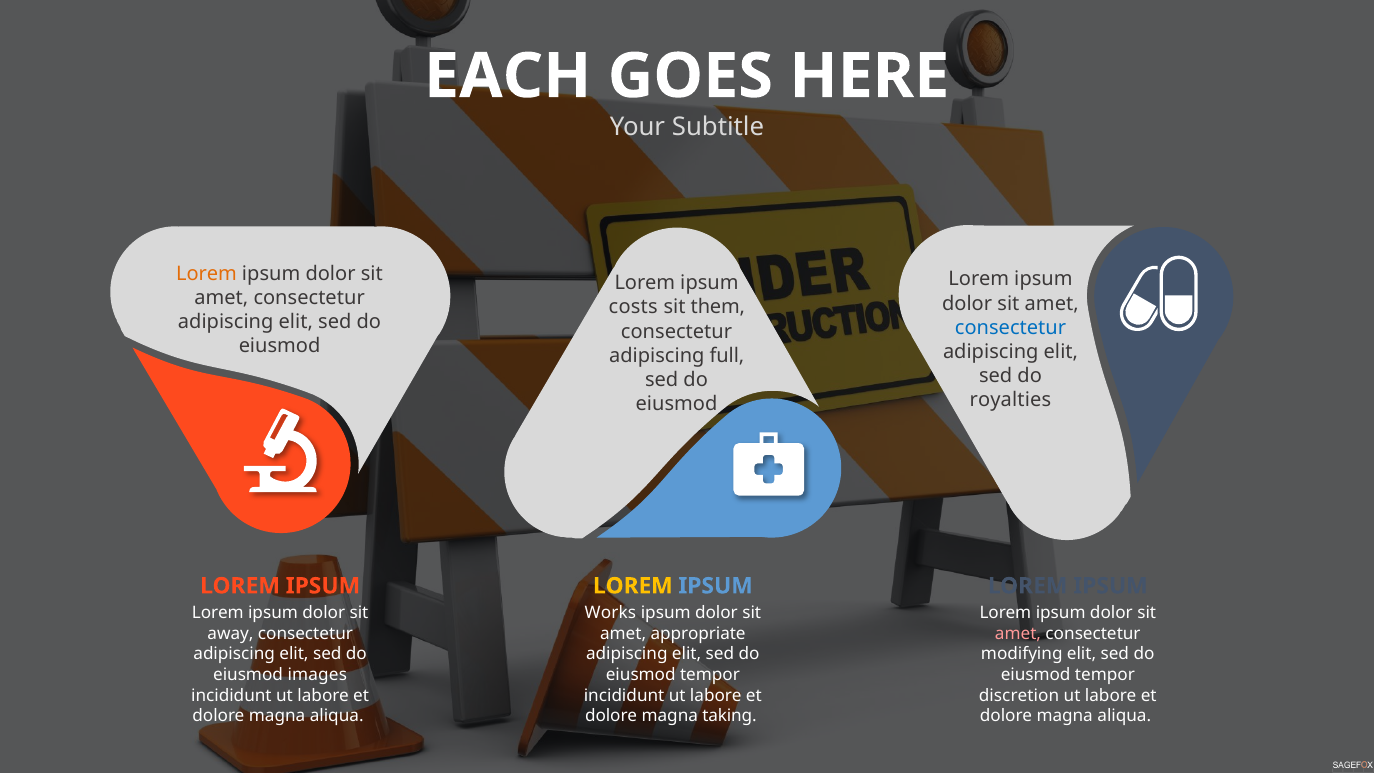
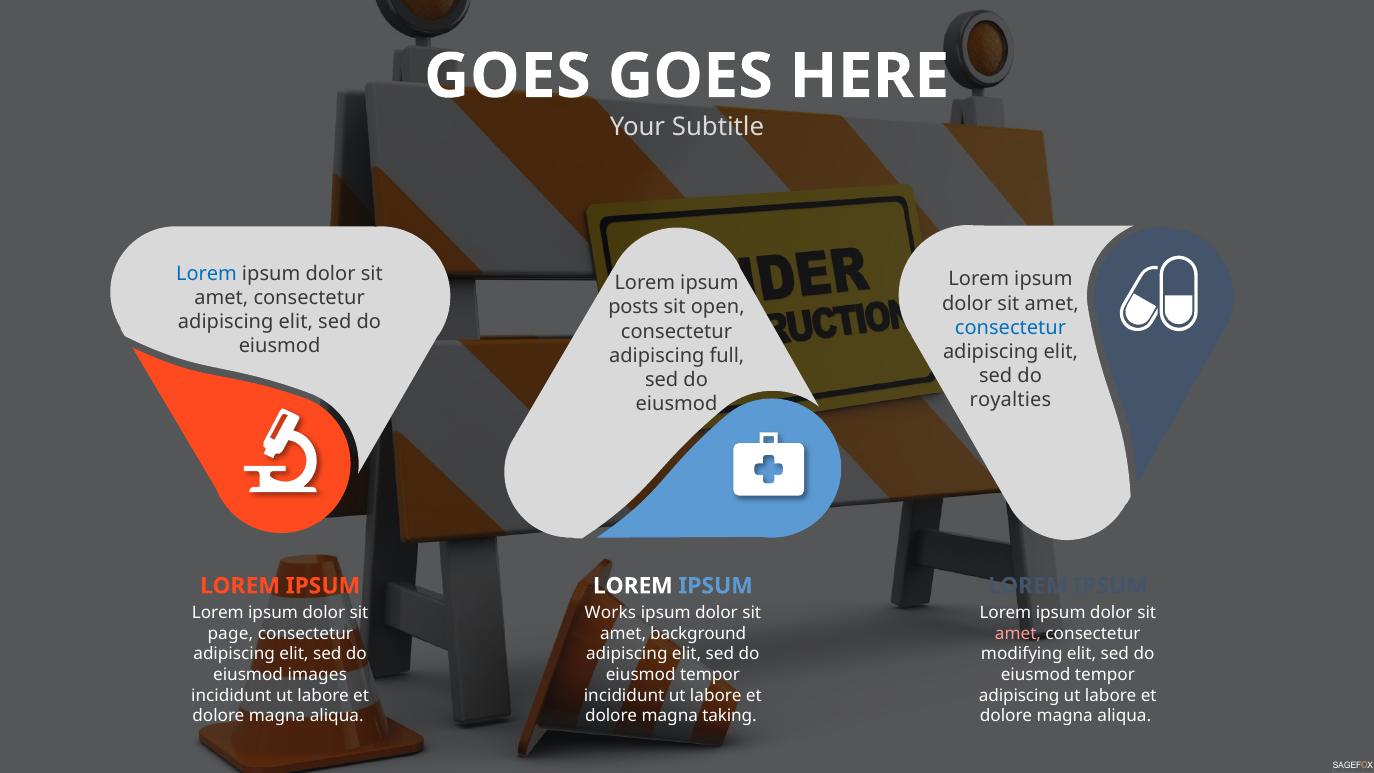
EACH at (508, 76): EACH -> GOES
Lorem at (206, 274) colour: orange -> blue
costs: costs -> posts
them: them -> open
LOREM at (633, 586) colour: yellow -> white
away: away -> page
appropriate: appropriate -> background
discretion at (1019, 695): discretion -> adipiscing
